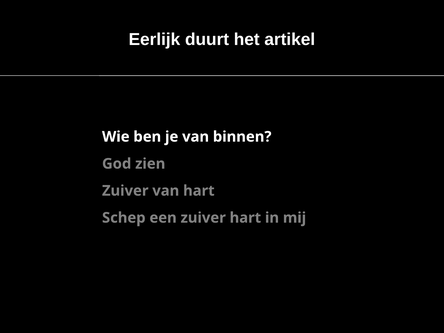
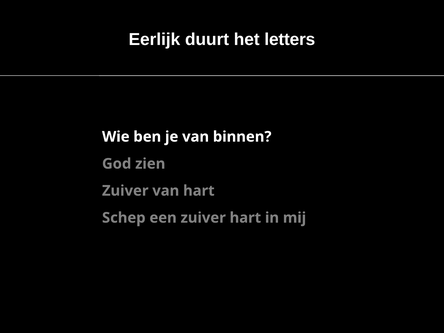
artikel: artikel -> letters
